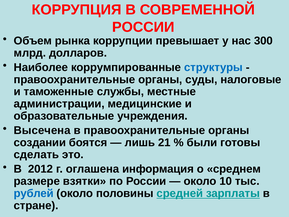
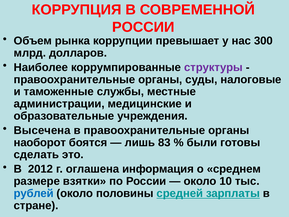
структуры colour: blue -> purple
создании: создании -> наоборот
21: 21 -> 83
